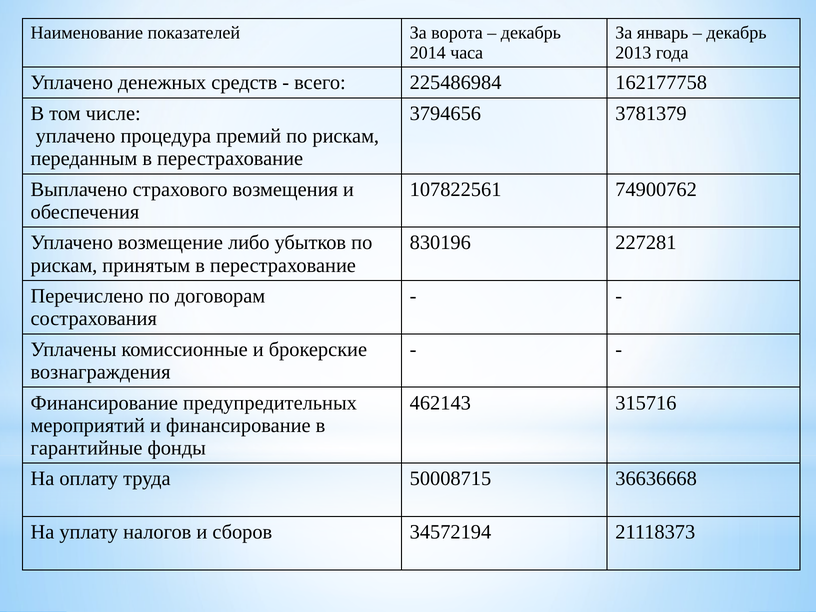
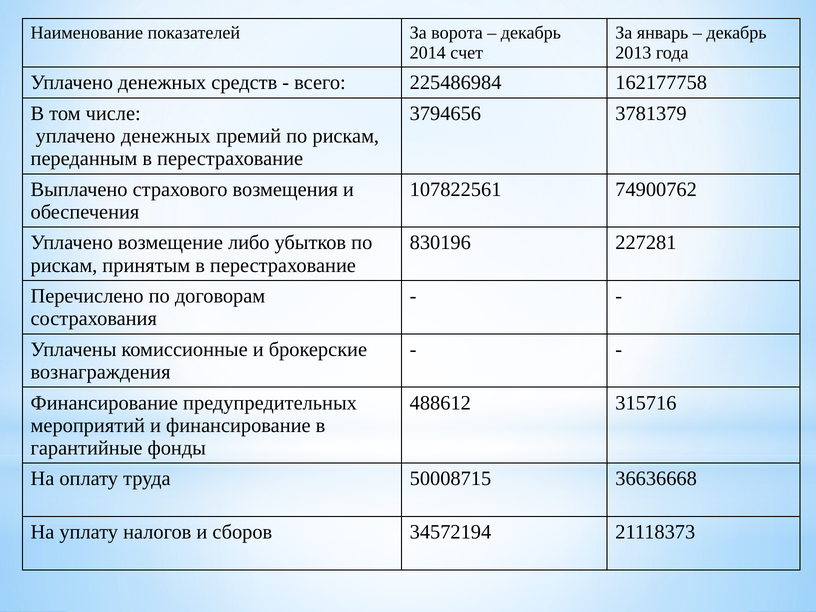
часа: часа -> счет
процедура at (166, 136): процедура -> денежных
462143: 462143 -> 488612
